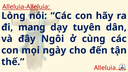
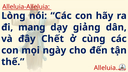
tuyên: tuyên -> giảng
Ngôi: Ngôi -> Chết
